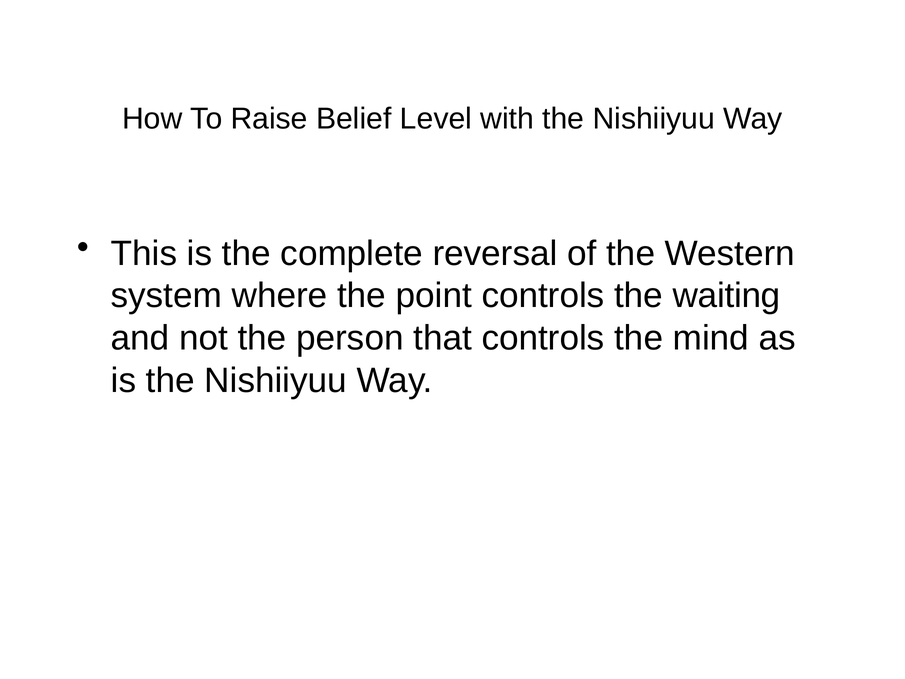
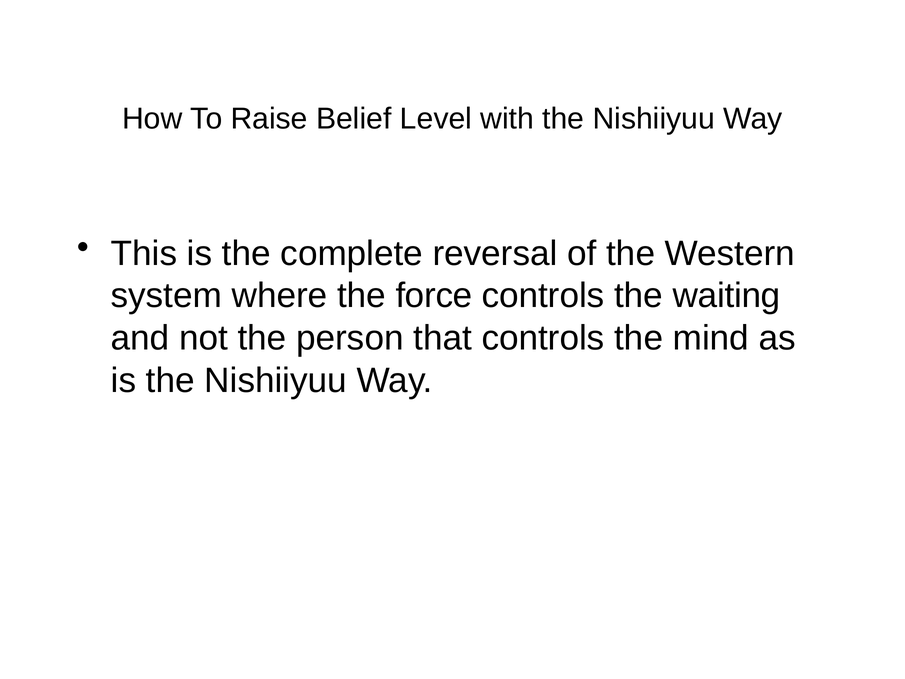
point: point -> force
